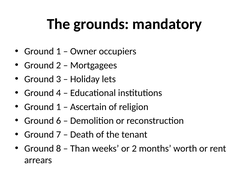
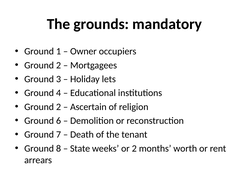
1 at (59, 107): 1 -> 2
Than: Than -> State
